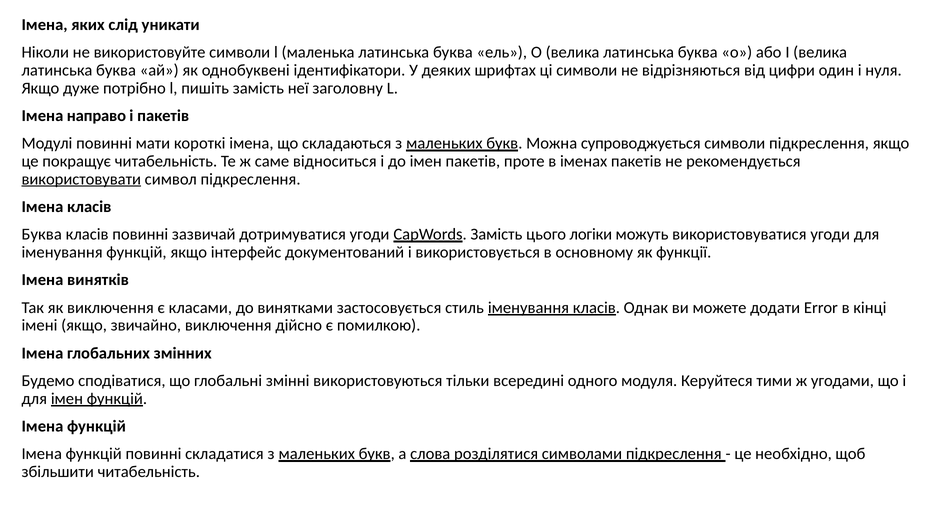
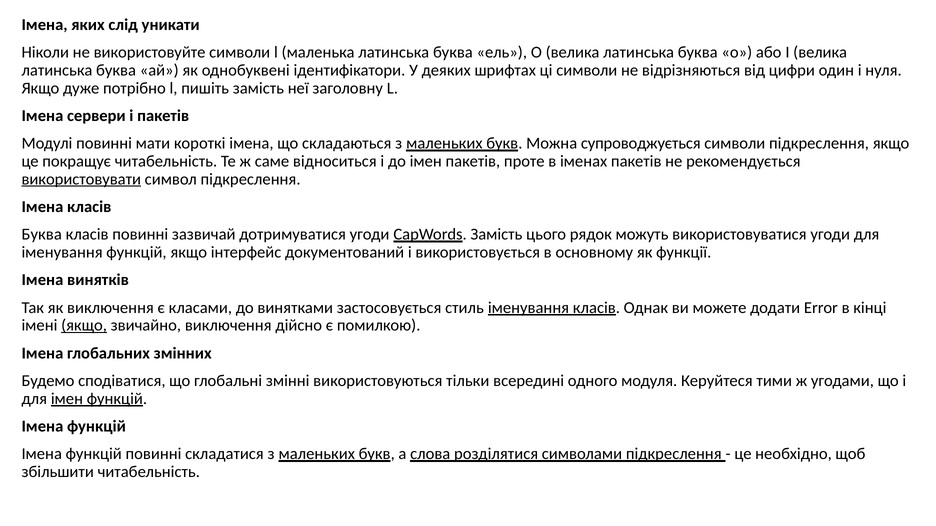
направо: направо -> сервери
логіки: логіки -> рядок
якщо at (84, 326) underline: none -> present
